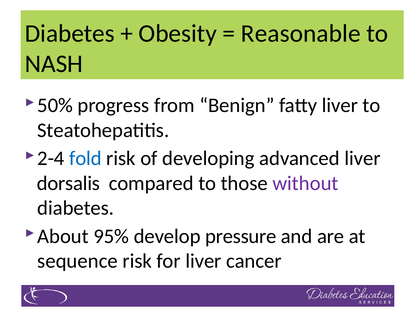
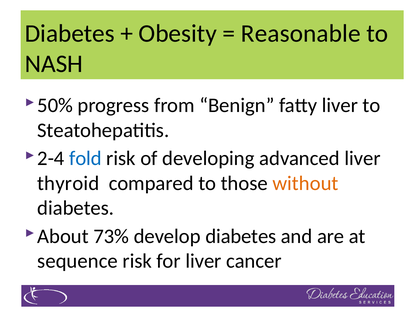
dorsalis: dorsalis -> thyroid
without colour: purple -> orange
95%: 95% -> 73%
develop pressure: pressure -> diabetes
